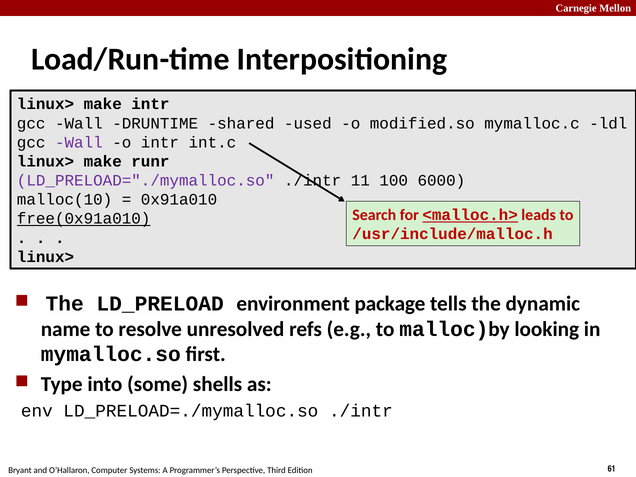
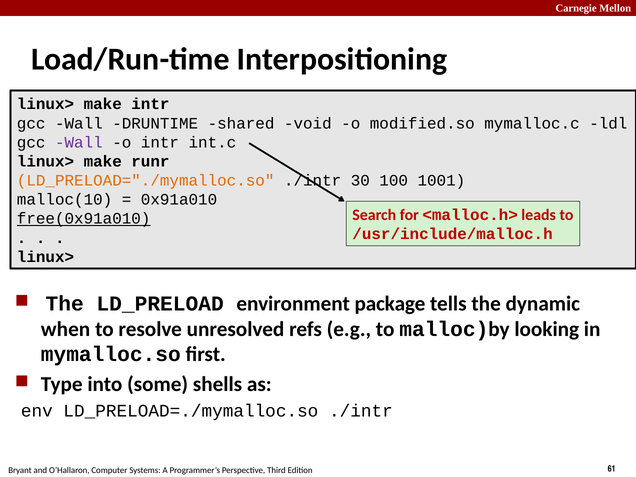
used: used -> void
LD_PRELOAD="./mymalloc.so colour: purple -> orange
11: 11 -> 30
6000: 6000 -> 1001
<malloc.h> underline: present -> none
name: name -> when
